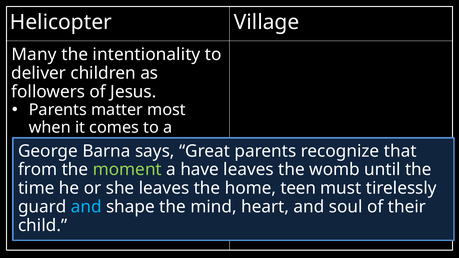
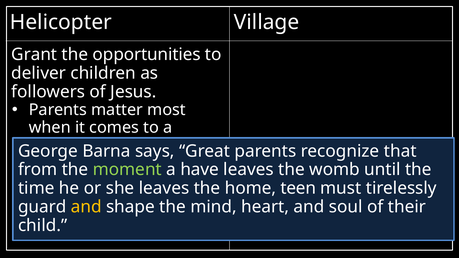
Many: Many -> Grant
intentionality: intentionality -> opportunities
and at (86, 207) colour: light blue -> yellow
